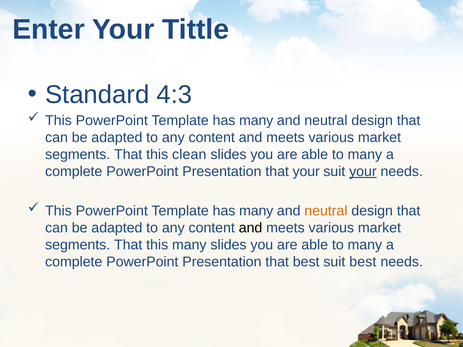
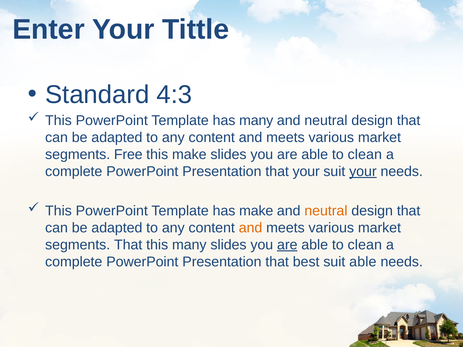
That at (128, 155): That -> Free
this clean: clean -> make
many at (365, 155): many -> clean
many at (256, 211): many -> make
and at (251, 228) colour: black -> orange
are at (287, 245) underline: none -> present
many at (365, 245): many -> clean
suit best: best -> able
